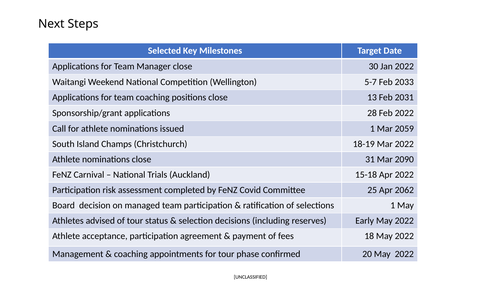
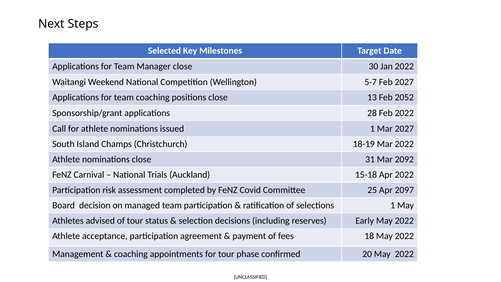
Feb 2033: 2033 -> 2027
2031: 2031 -> 2052
Mar 2059: 2059 -> 2027
2090: 2090 -> 2092
2062: 2062 -> 2097
